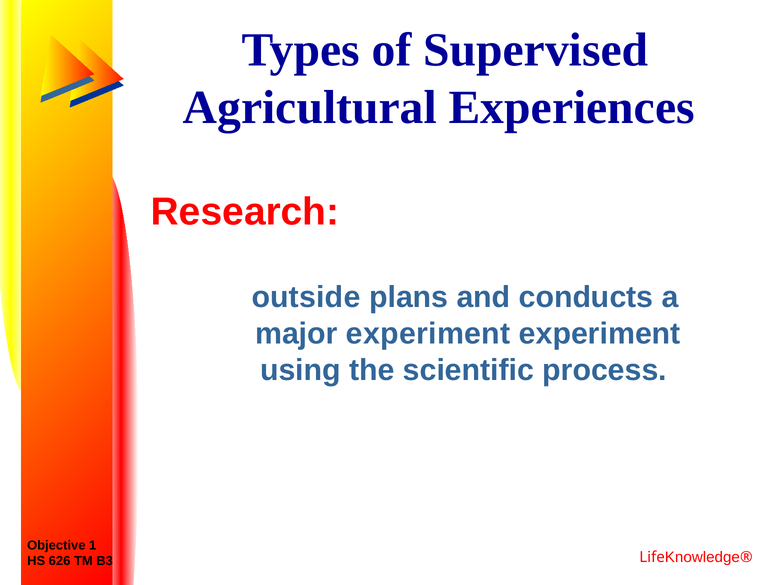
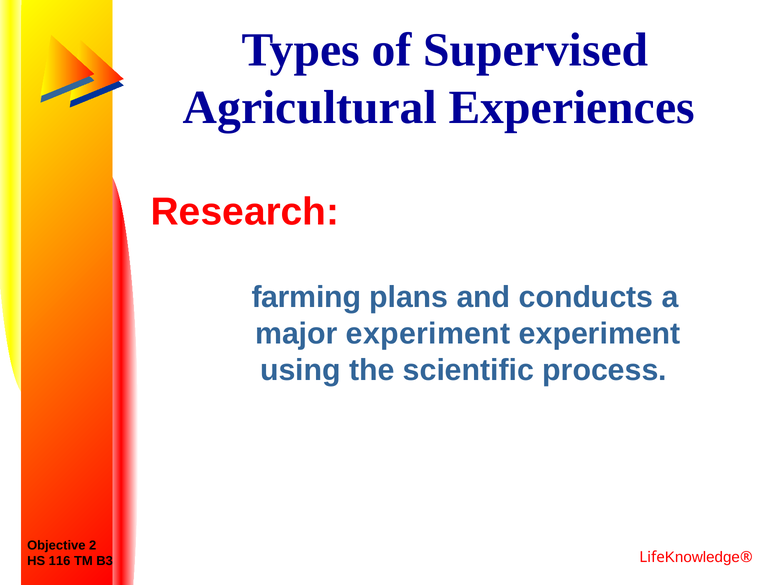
outside: outside -> farming
1: 1 -> 2
626: 626 -> 116
